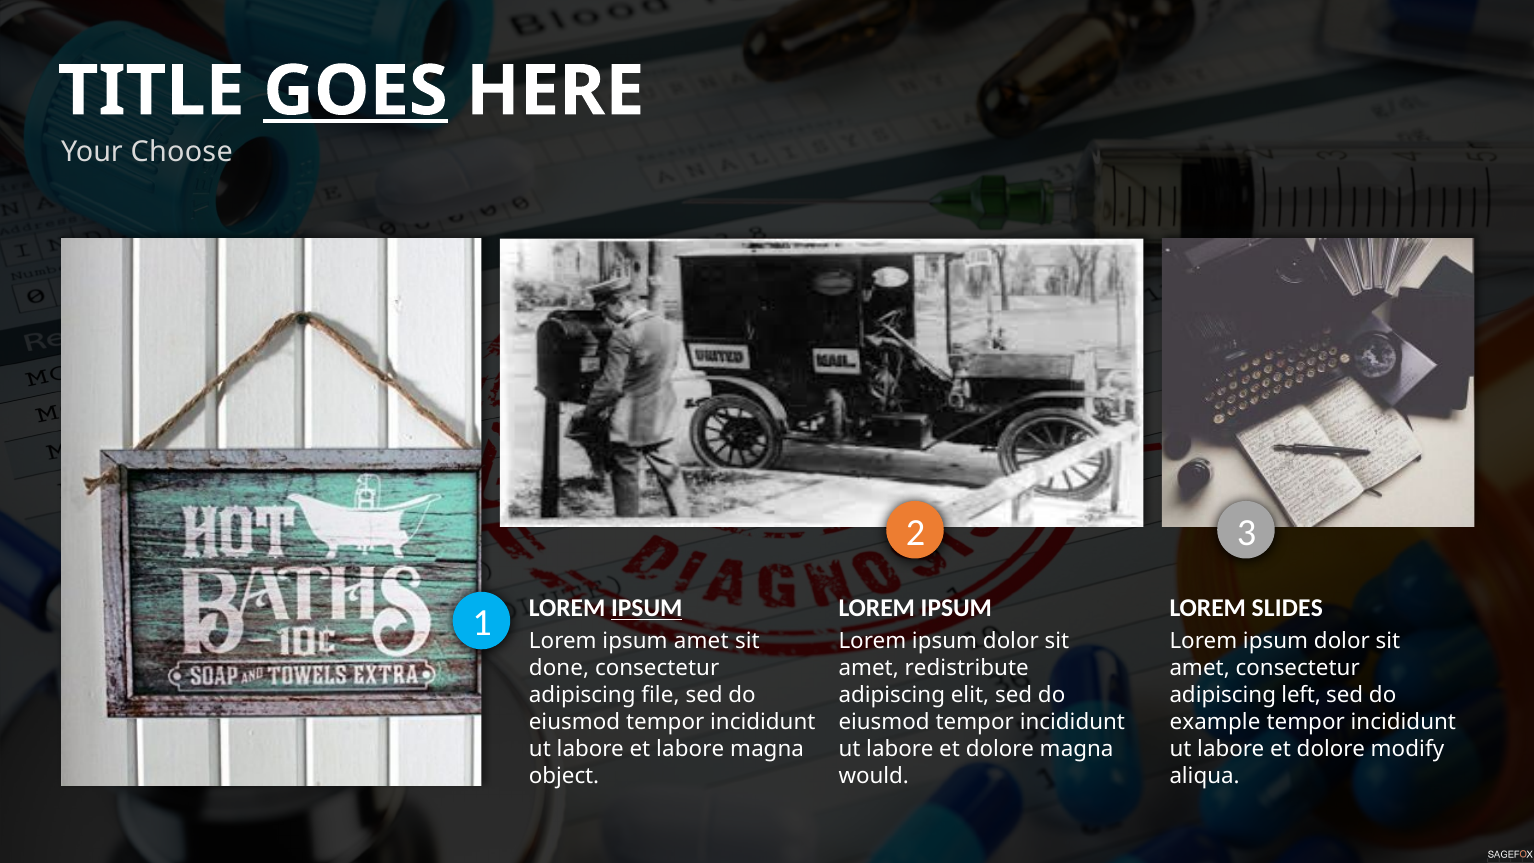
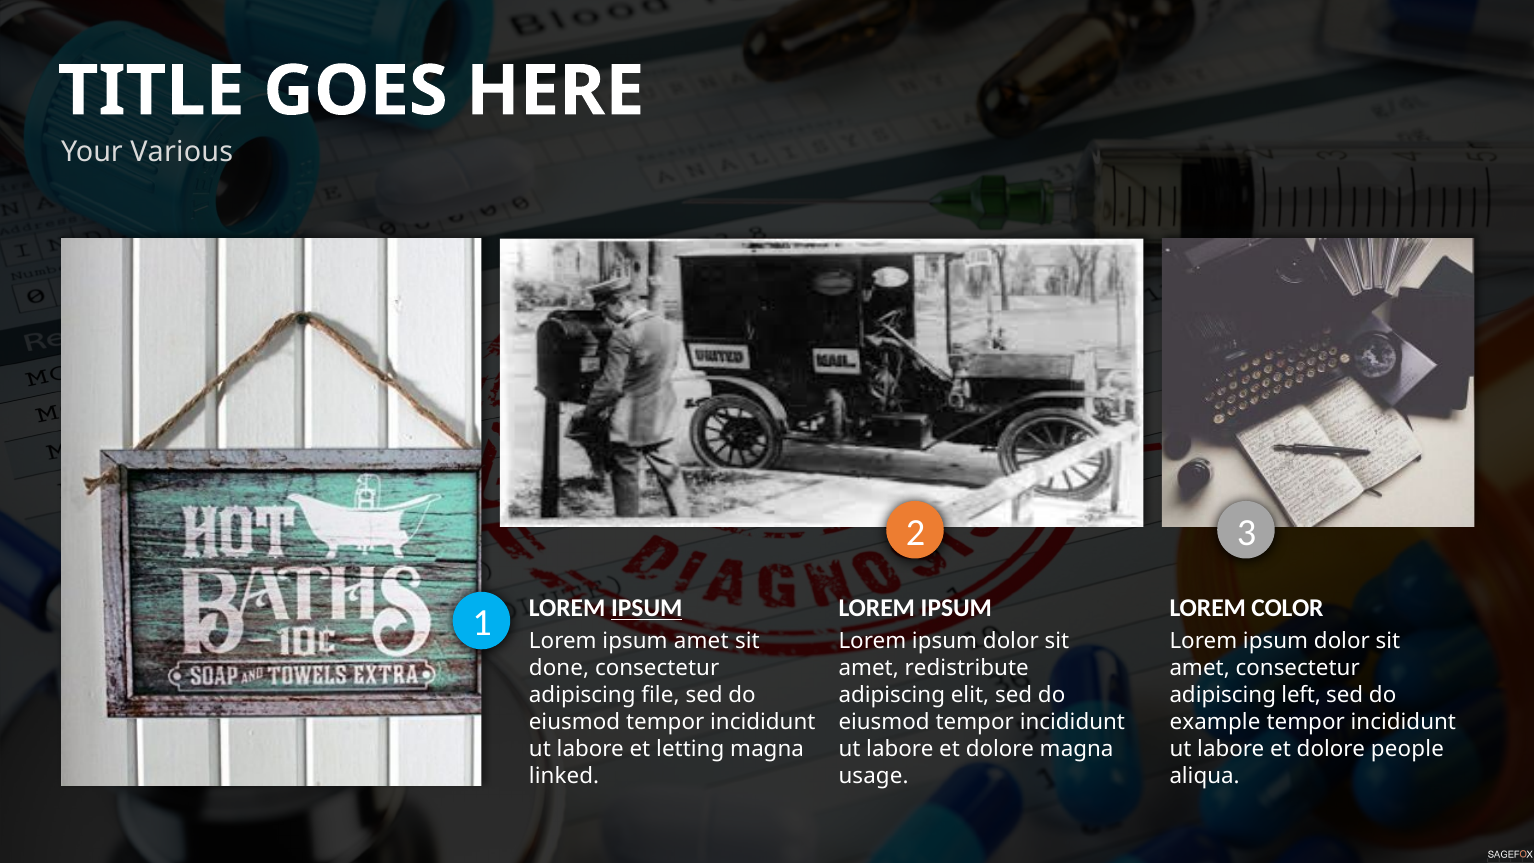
GOES underline: present -> none
Choose: Choose -> Various
SLIDES: SLIDES -> COLOR
et labore: labore -> letting
modify: modify -> people
object: object -> linked
would: would -> usage
